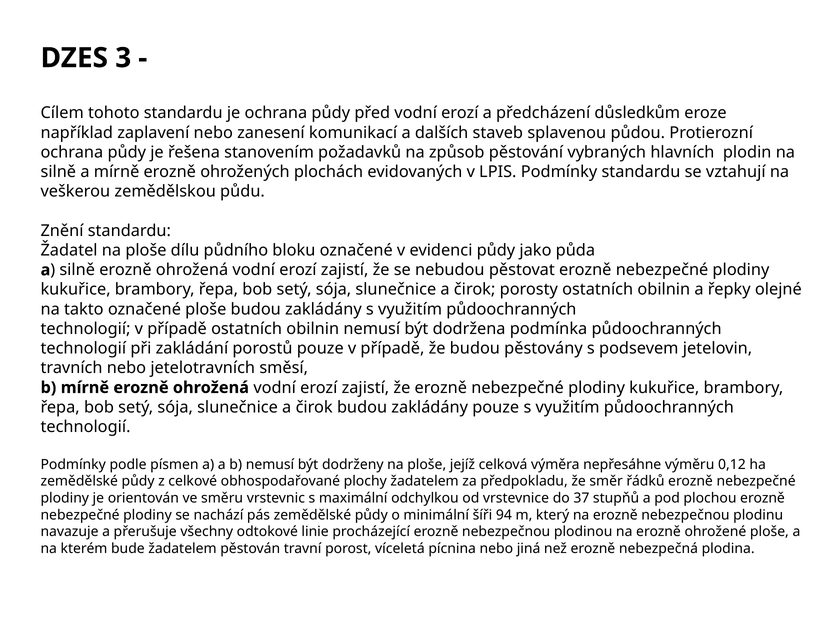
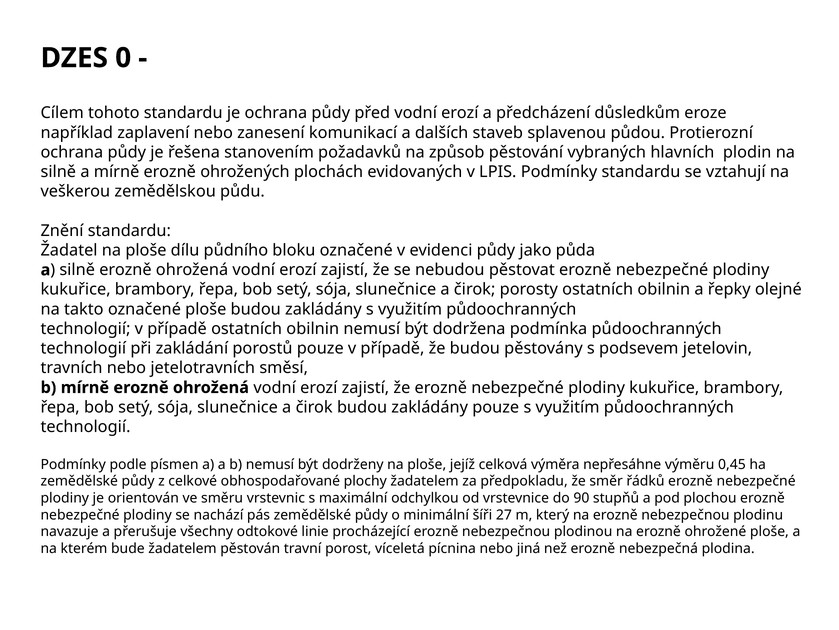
3: 3 -> 0
0,12: 0,12 -> 0,45
37: 37 -> 90
94: 94 -> 27
